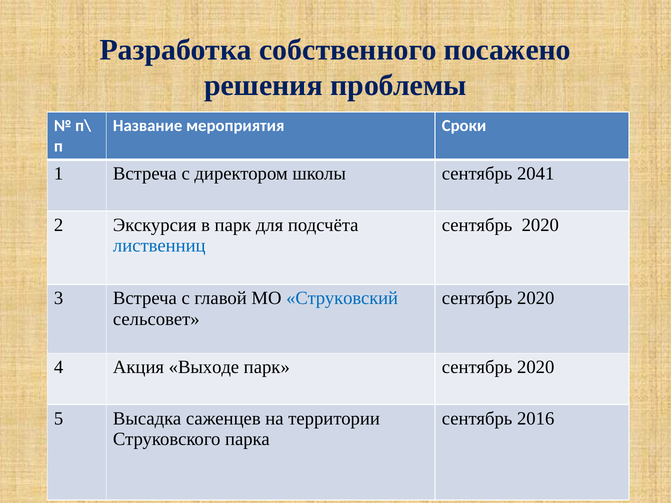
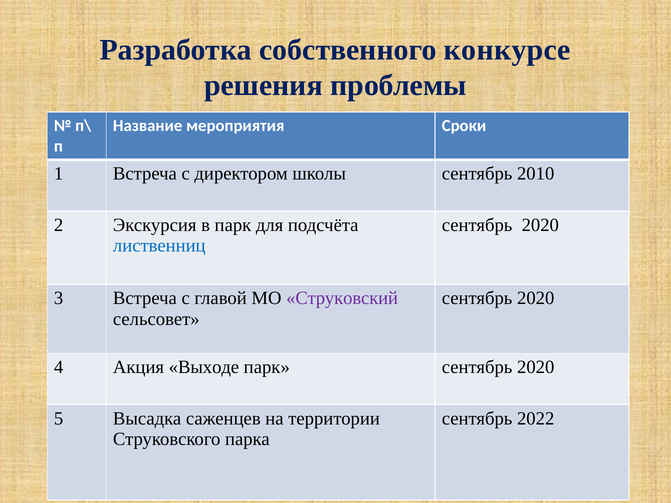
посажено: посажено -> конкурсе
2041: 2041 -> 2010
Струковский colour: blue -> purple
2016: 2016 -> 2022
